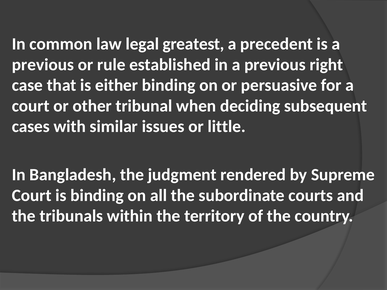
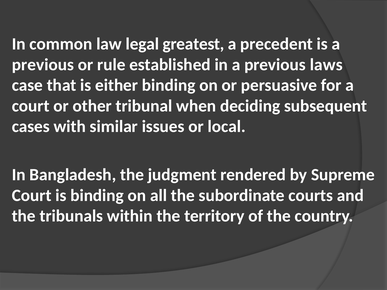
right: right -> laws
little: little -> local
